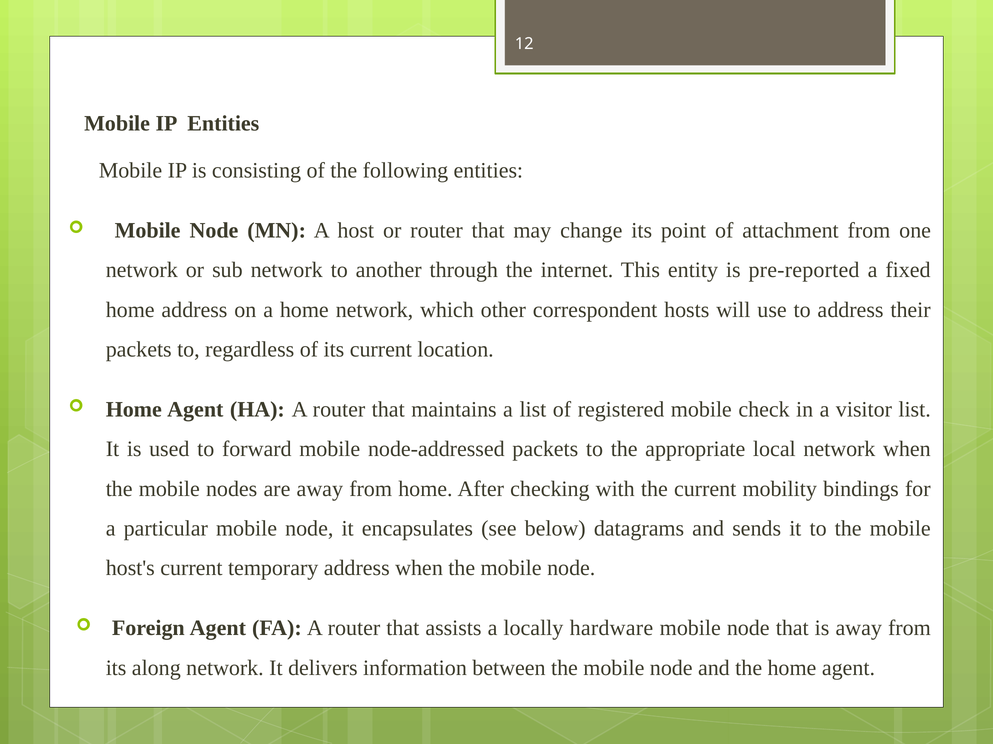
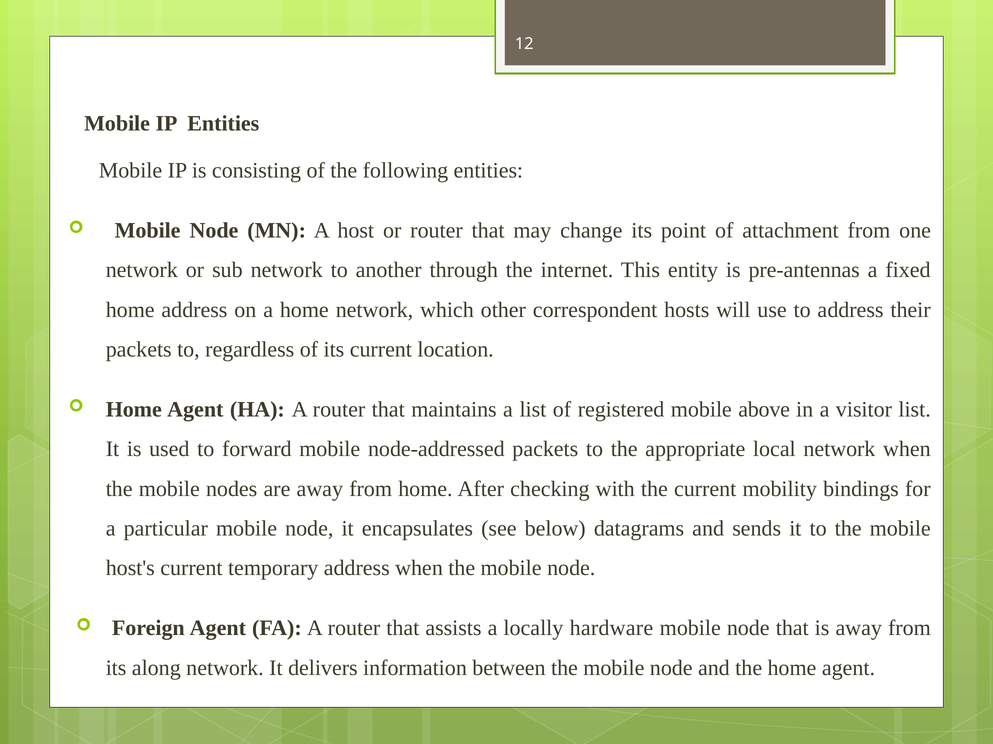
pre-reported: pre-reported -> pre-antennas
check: check -> above
